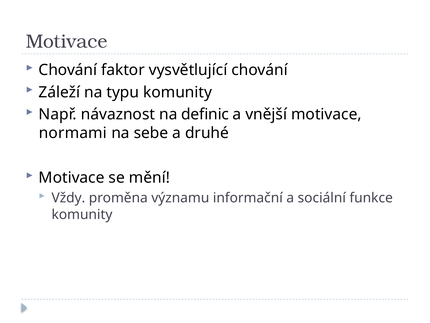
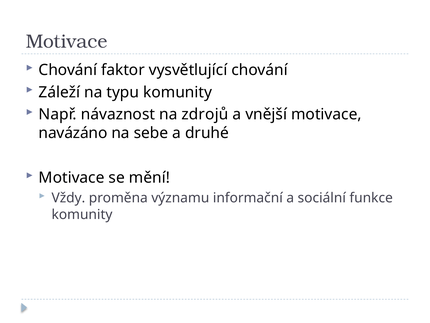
definic: definic -> zdrojů
normami: normami -> navázáno
